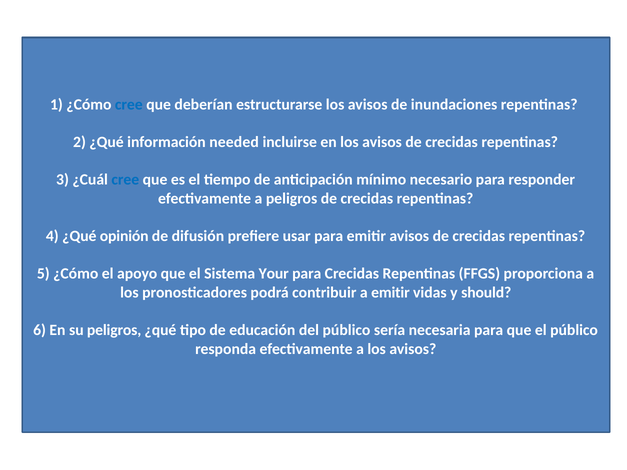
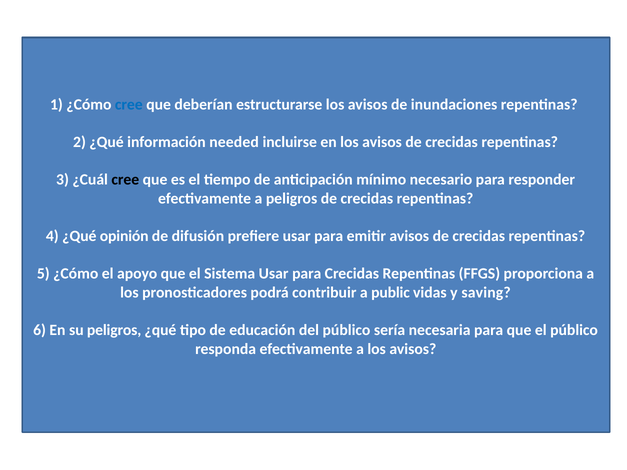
cree at (125, 180) colour: blue -> black
Sistema Your: Your -> Usar
a emitir: emitir -> public
y should: should -> saving
